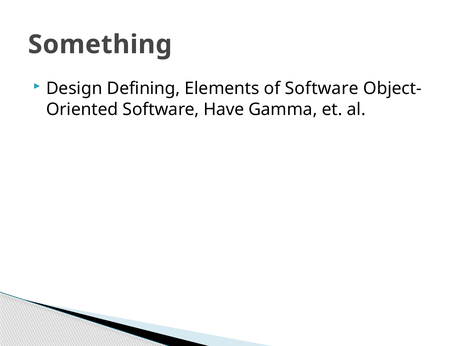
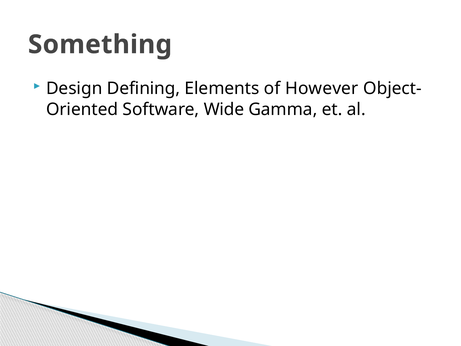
of Software: Software -> However
Have: Have -> Wide
